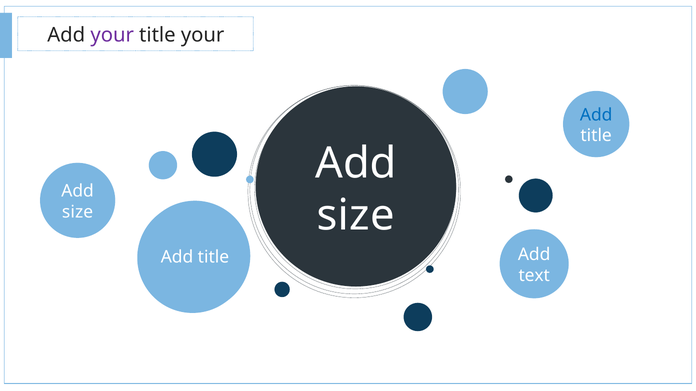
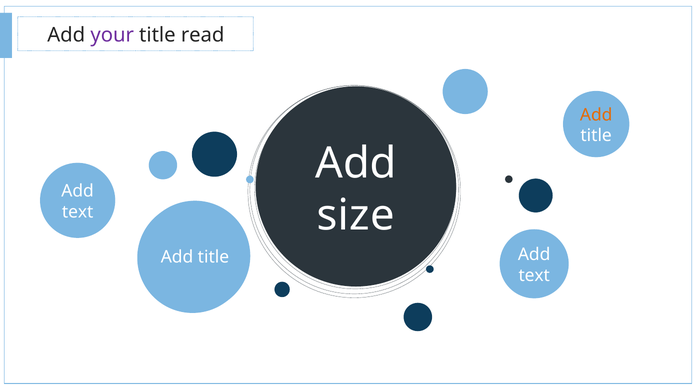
title your: your -> read
Add at (596, 115) colour: blue -> orange
size at (78, 212): size -> text
